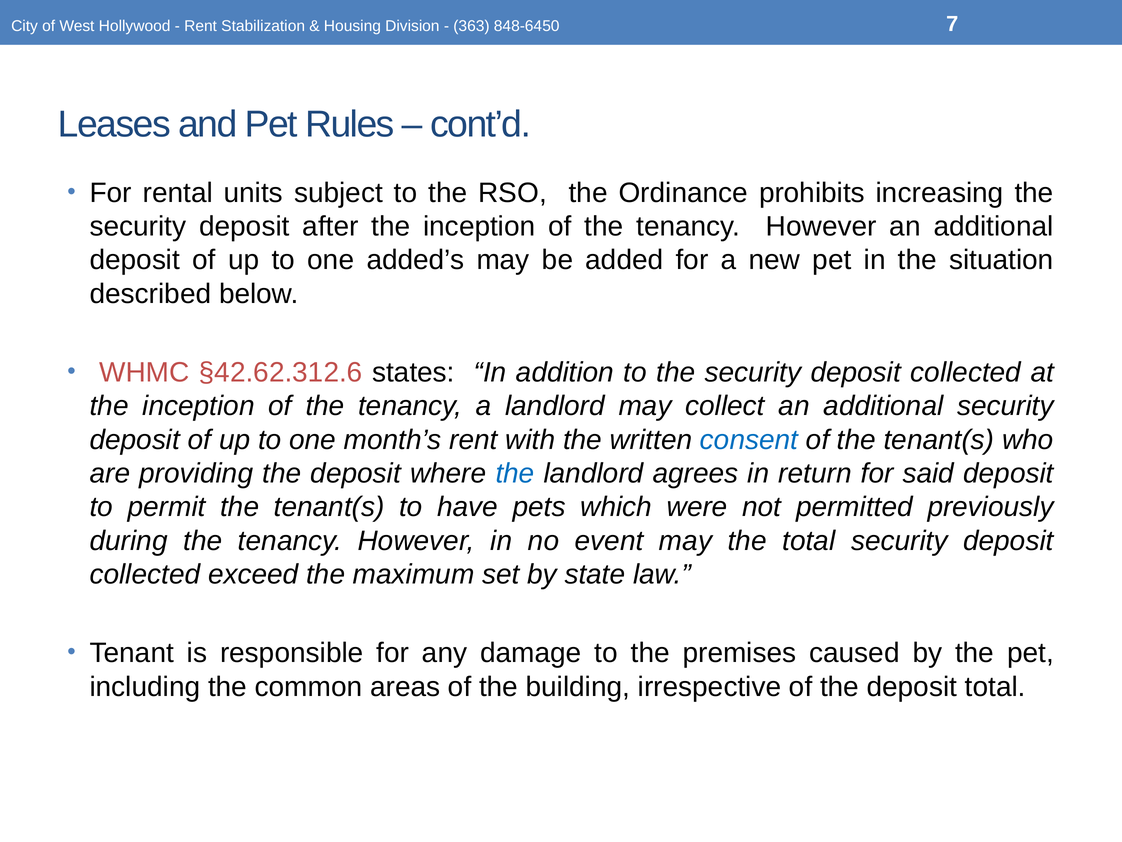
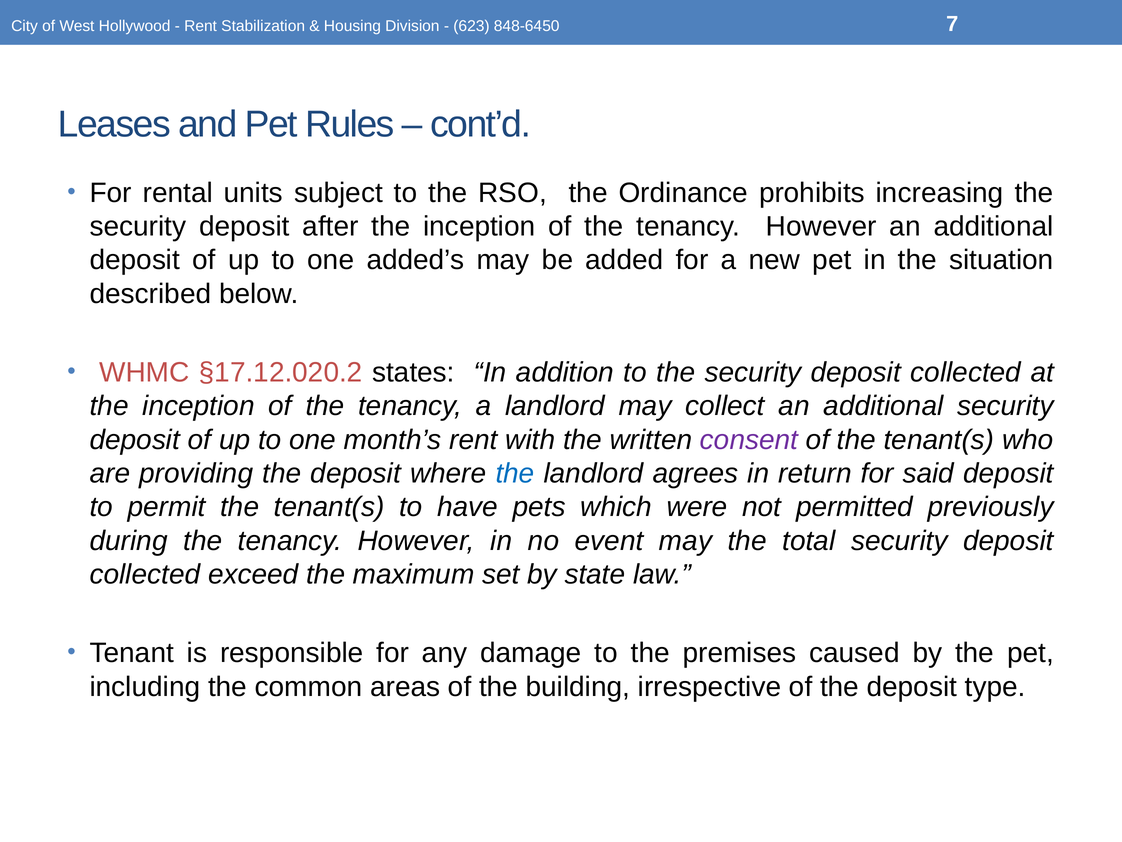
363: 363 -> 623
§42.62.312.6: §42.62.312.6 -> §17.12.020.2
consent colour: blue -> purple
deposit total: total -> type
